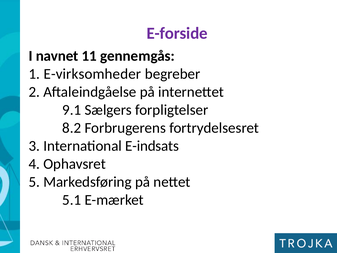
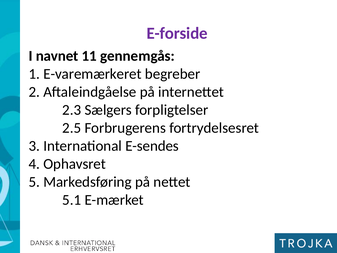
E-virksomheder: E-virksomheder -> E-varemærkeret
9.1: 9.1 -> 2.3
8.2: 8.2 -> 2.5
E-indsats: E-indsats -> E-sendes
